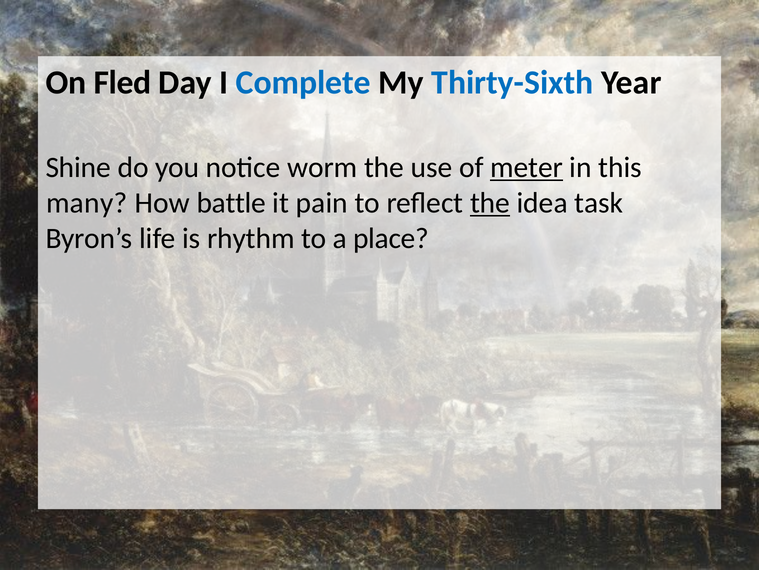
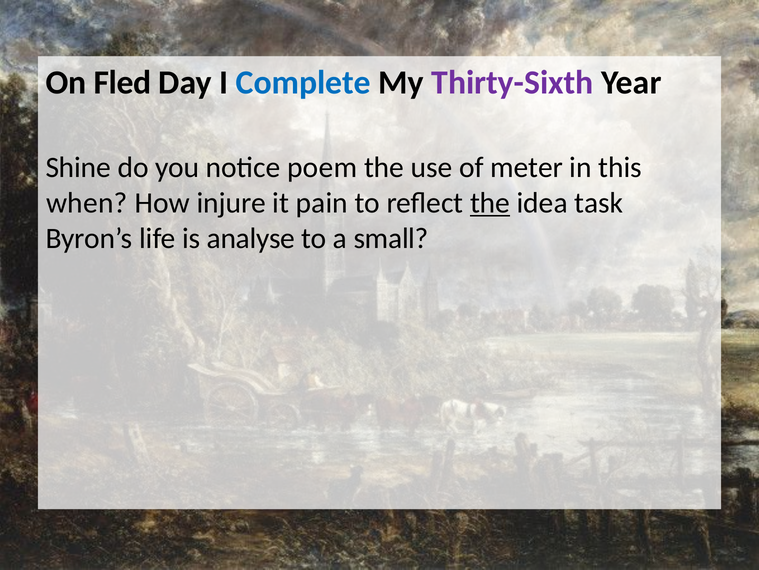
Thirty-Sixth colour: blue -> purple
worm: worm -> poem
meter underline: present -> none
many: many -> when
battle: battle -> injure
rhythm: rhythm -> analyse
place: place -> small
